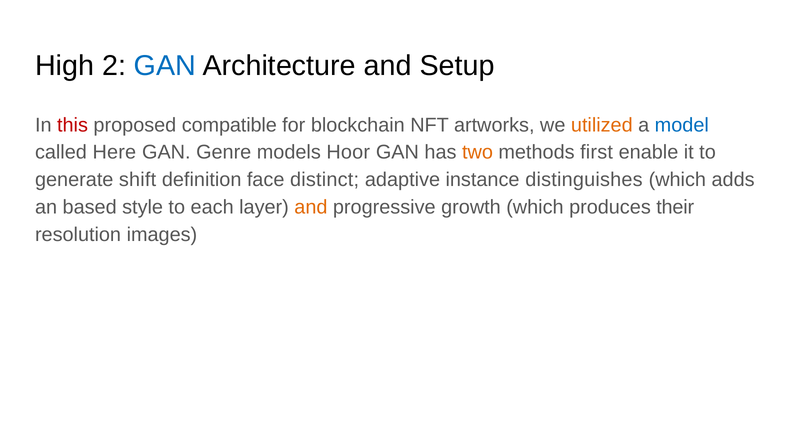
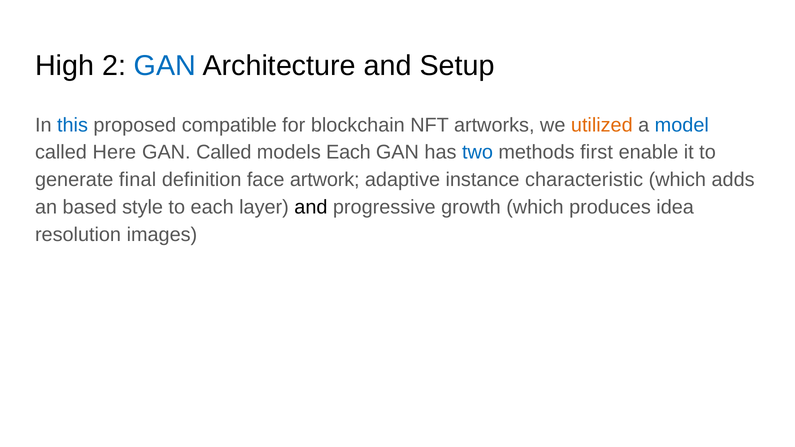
this colour: red -> blue
GAN Genre: Genre -> Called
models Hoor: Hoor -> Each
two colour: orange -> blue
shift: shift -> final
distinct: distinct -> artwork
distinguishes: distinguishes -> characteristic
and at (311, 207) colour: orange -> black
their: their -> idea
